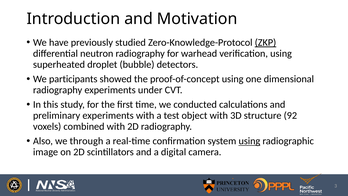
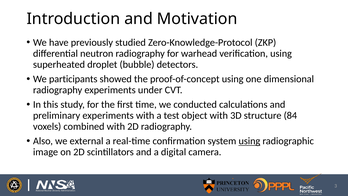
ZKP underline: present -> none
92: 92 -> 84
through: through -> external
